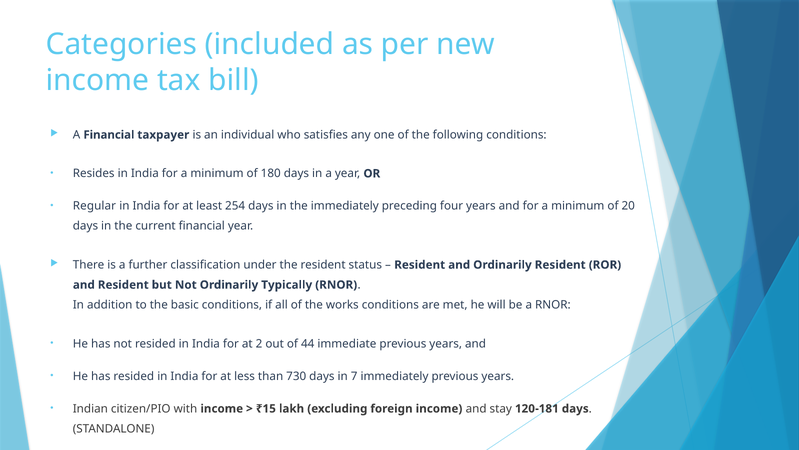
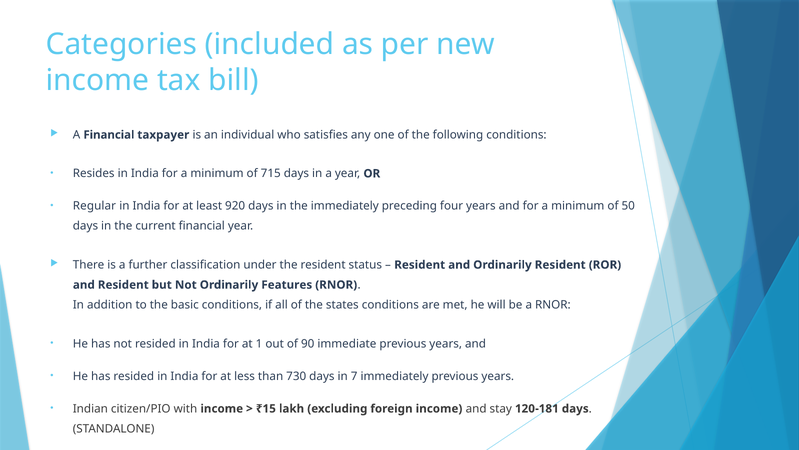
180: 180 -> 715
254: 254 -> 920
20: 20 -> 50
Typically: Typically -> Features
works: works -> states
2: 2 -> 1
44: 44 -> 90
